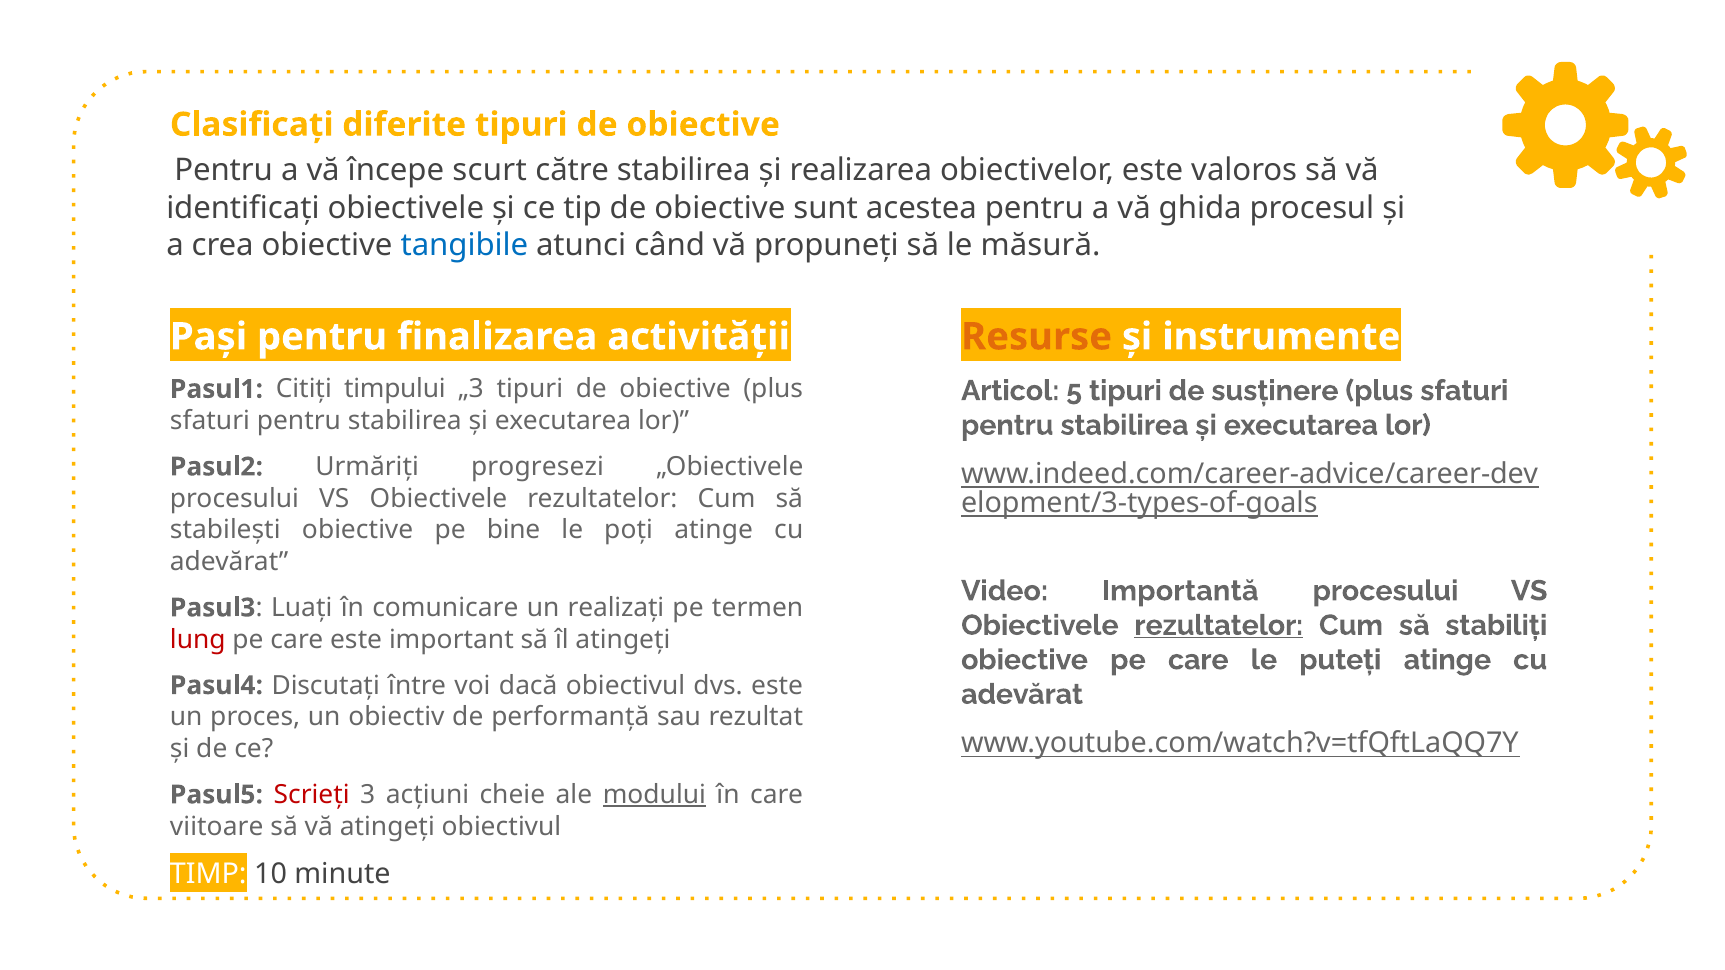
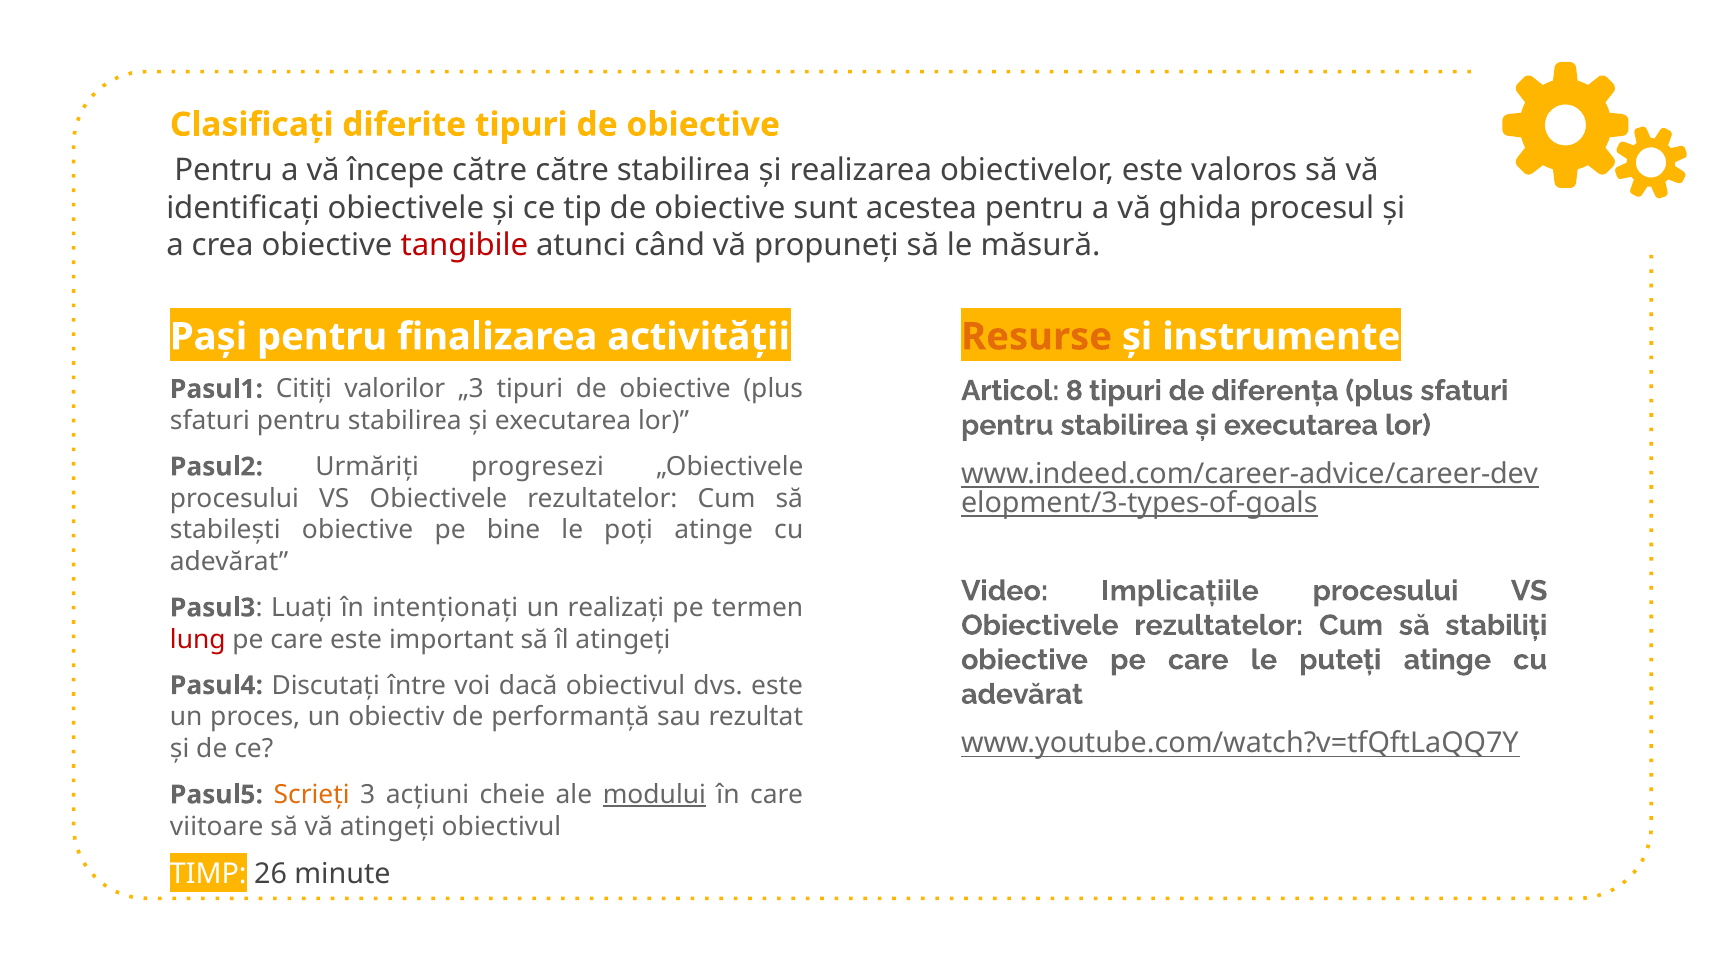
începe scurt: scurt -> către
tangibile colour: blue -> red
5: 5 -> 8
susținere: susținere -> diferența
timpului: timpului -> valorilor
Importantă: Importantă -> Implicațiile
comunicare: comunicare -> intenționați
rezultatelor at (1219, 626) underline: present -> none
Scrieți colour: red -> orange
10: 10 -> 26
